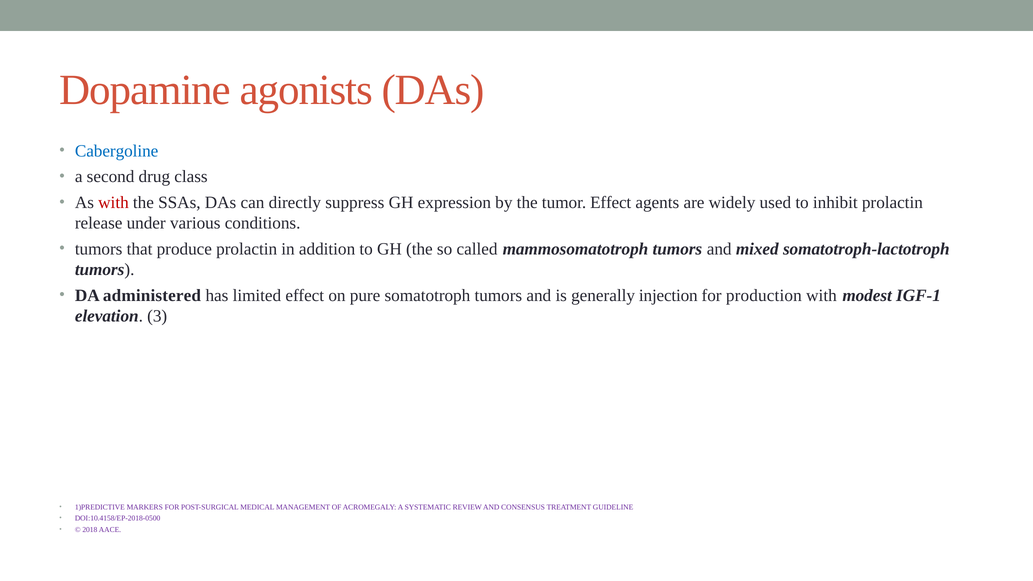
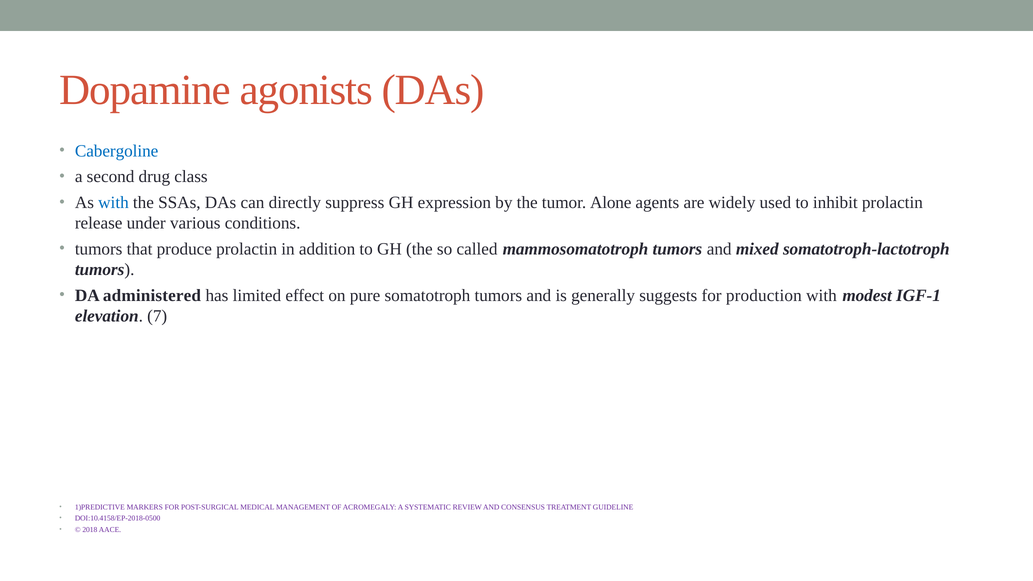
with at (113, 203) colour: red -> blue
tumor Effect: Effect -> Alone
injection: injection -> suggests
3: 3 -> 7
